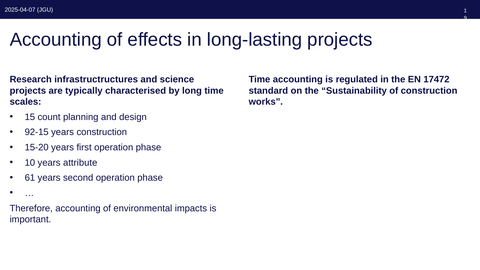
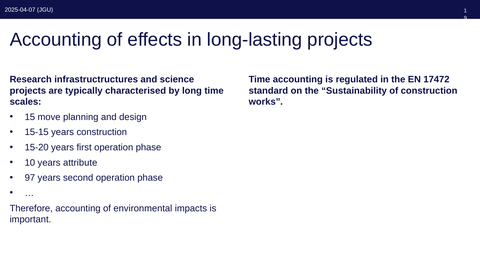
count: count -> move
92-15: 92-15 -> 15-15
61: 61 -> 97
